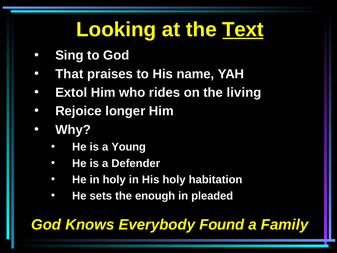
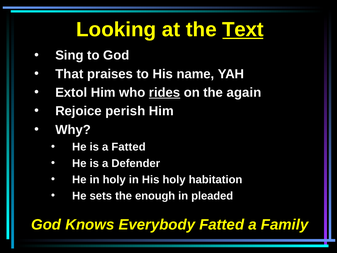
rides underline: none -> present
living: living -> again
longer: longer -> perish
a Young: Young -> Fatted
Everybody Found: Found -> Fatted
